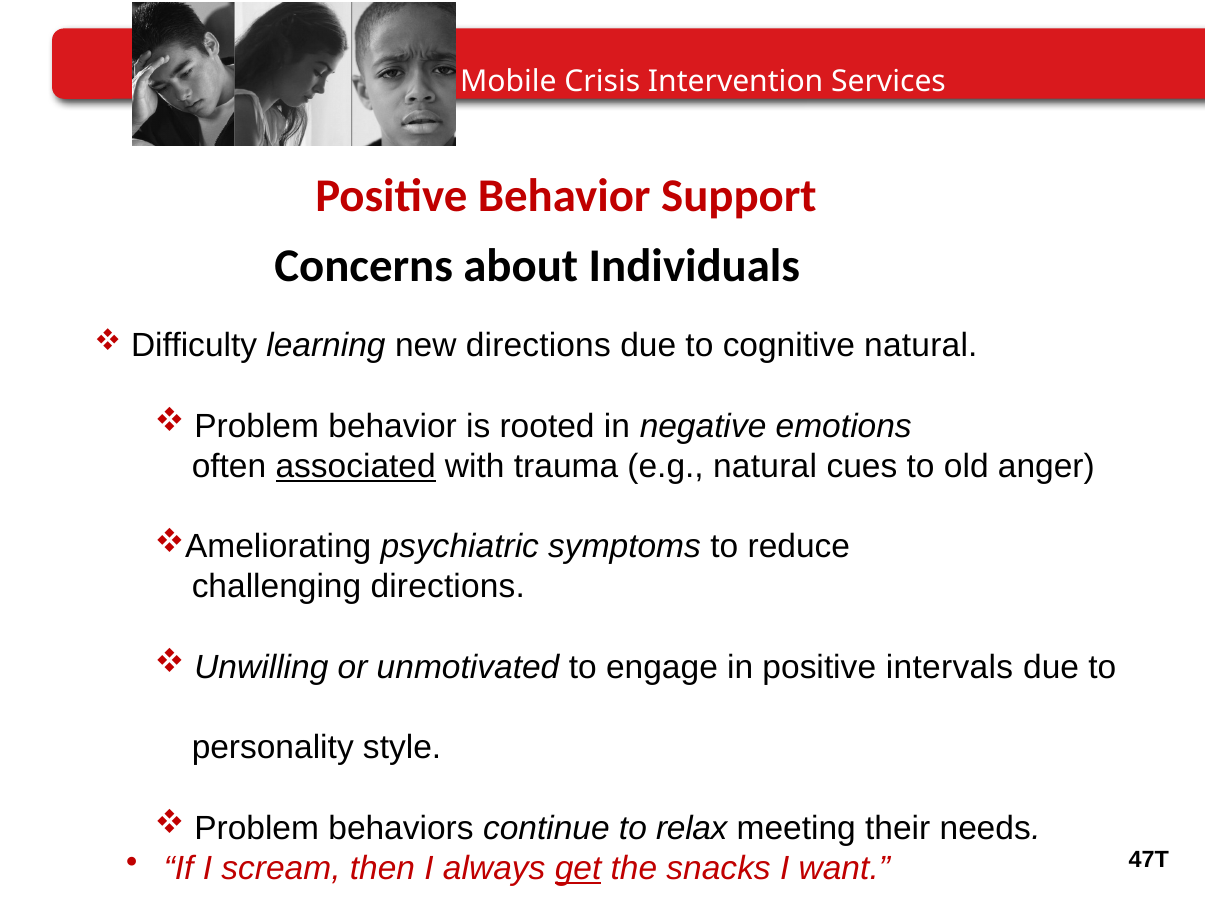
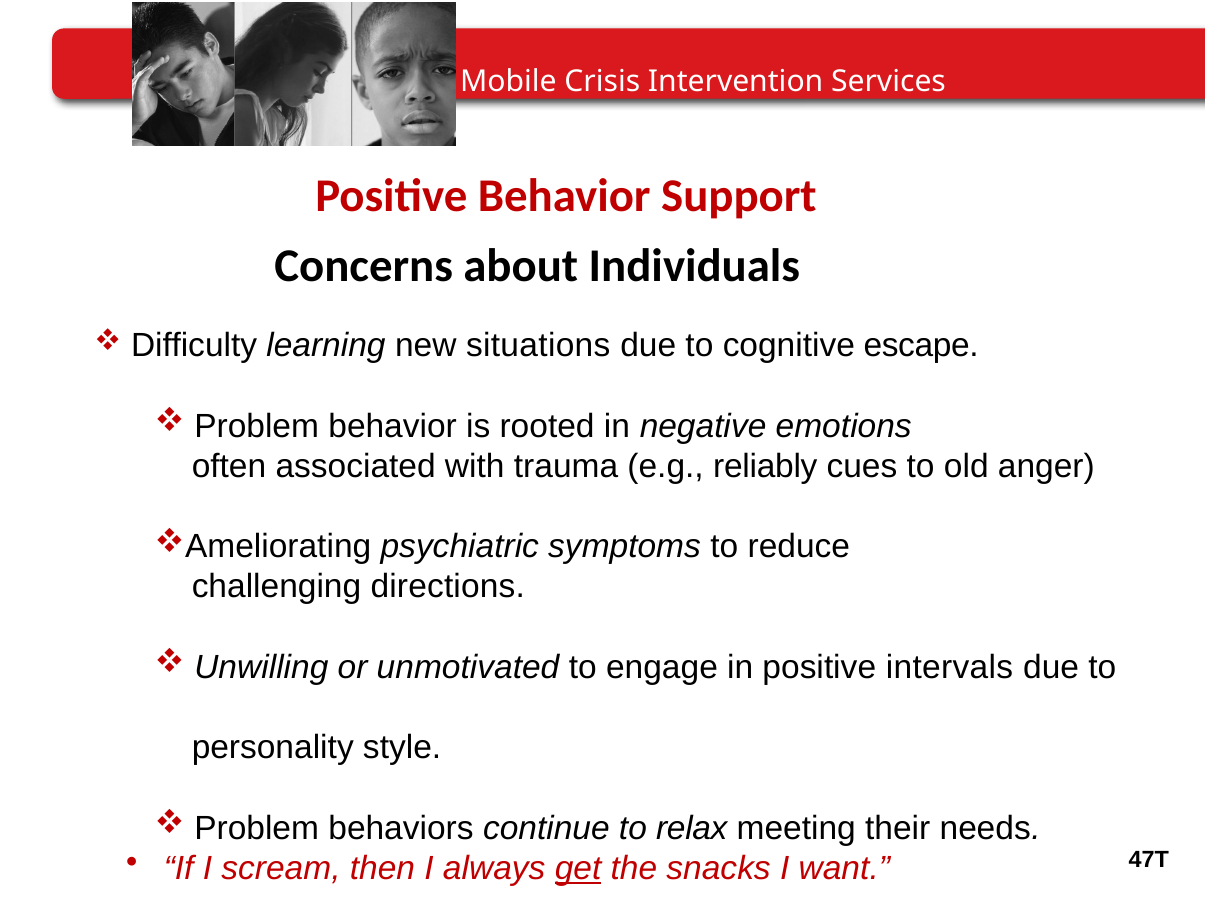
new directions: directions -> situations
cognitive natural: natural -> escape
associated underline: present -> none
e.g natural: natural -> reliably
